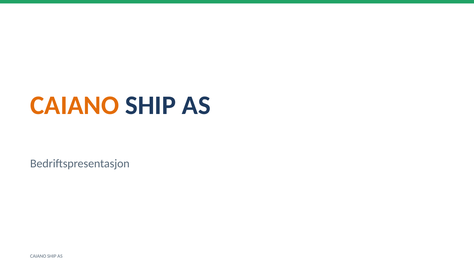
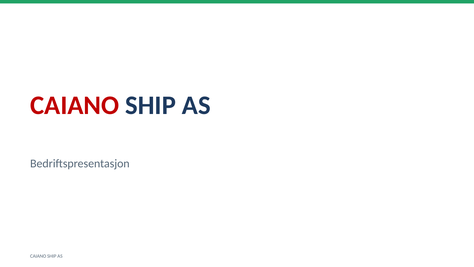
CAIANO at (75, 105) colour: orange -> red
